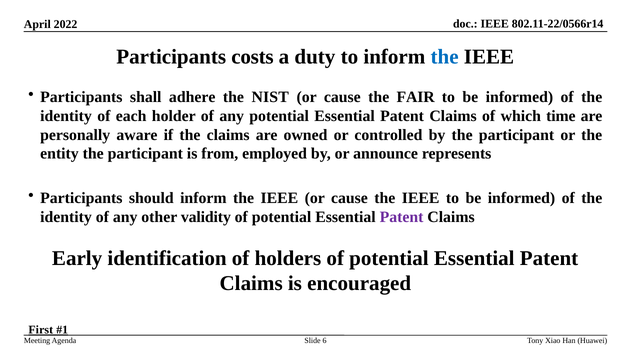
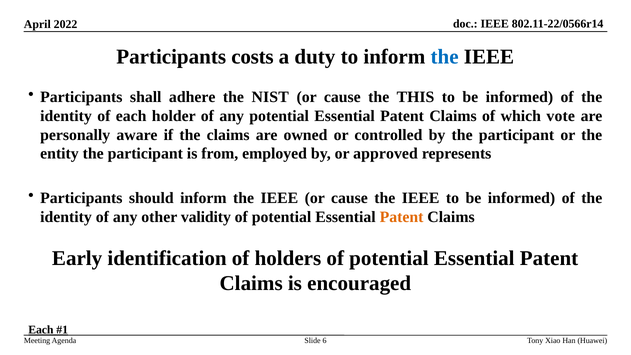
FAIR: FAIR -> THIS
time: time -> vote
announce: announce -> approved
Patent at (402, 217) colour: purple -> orange
First at (41, 330): First -> Each
